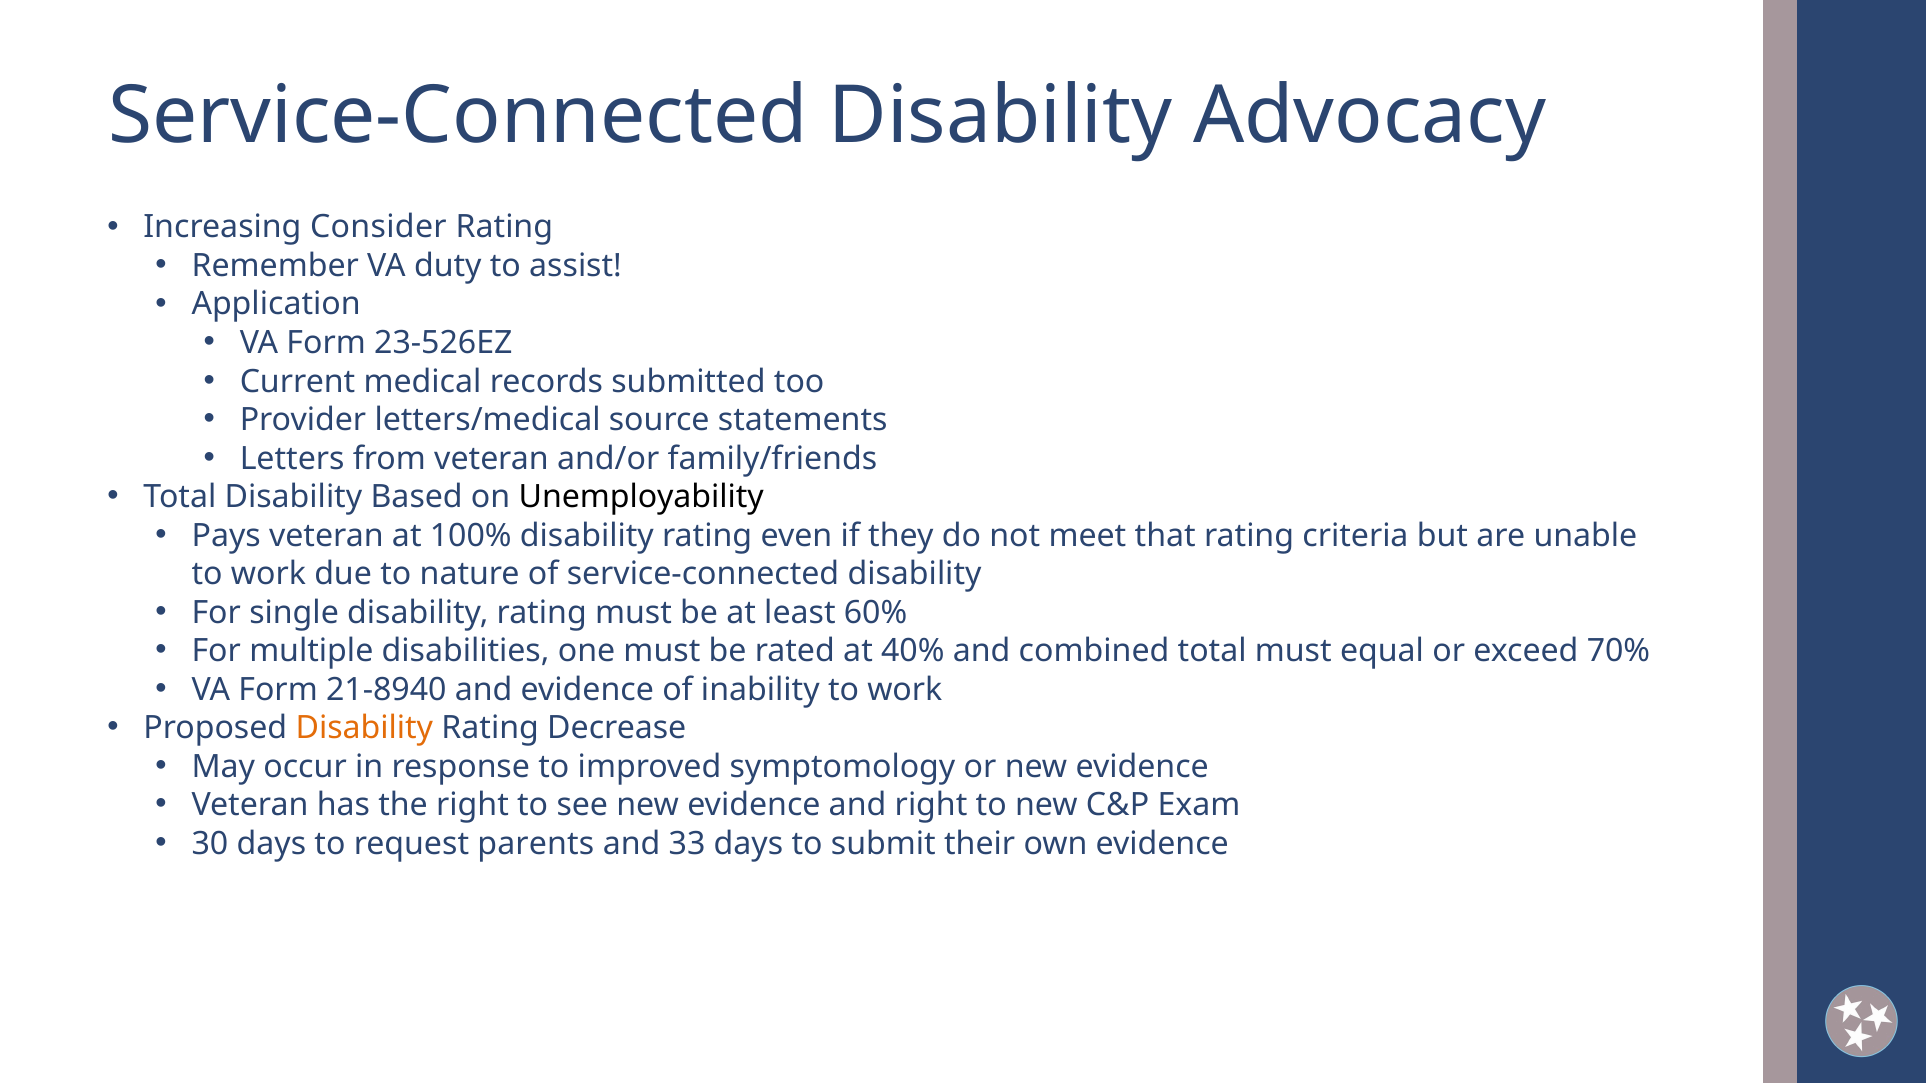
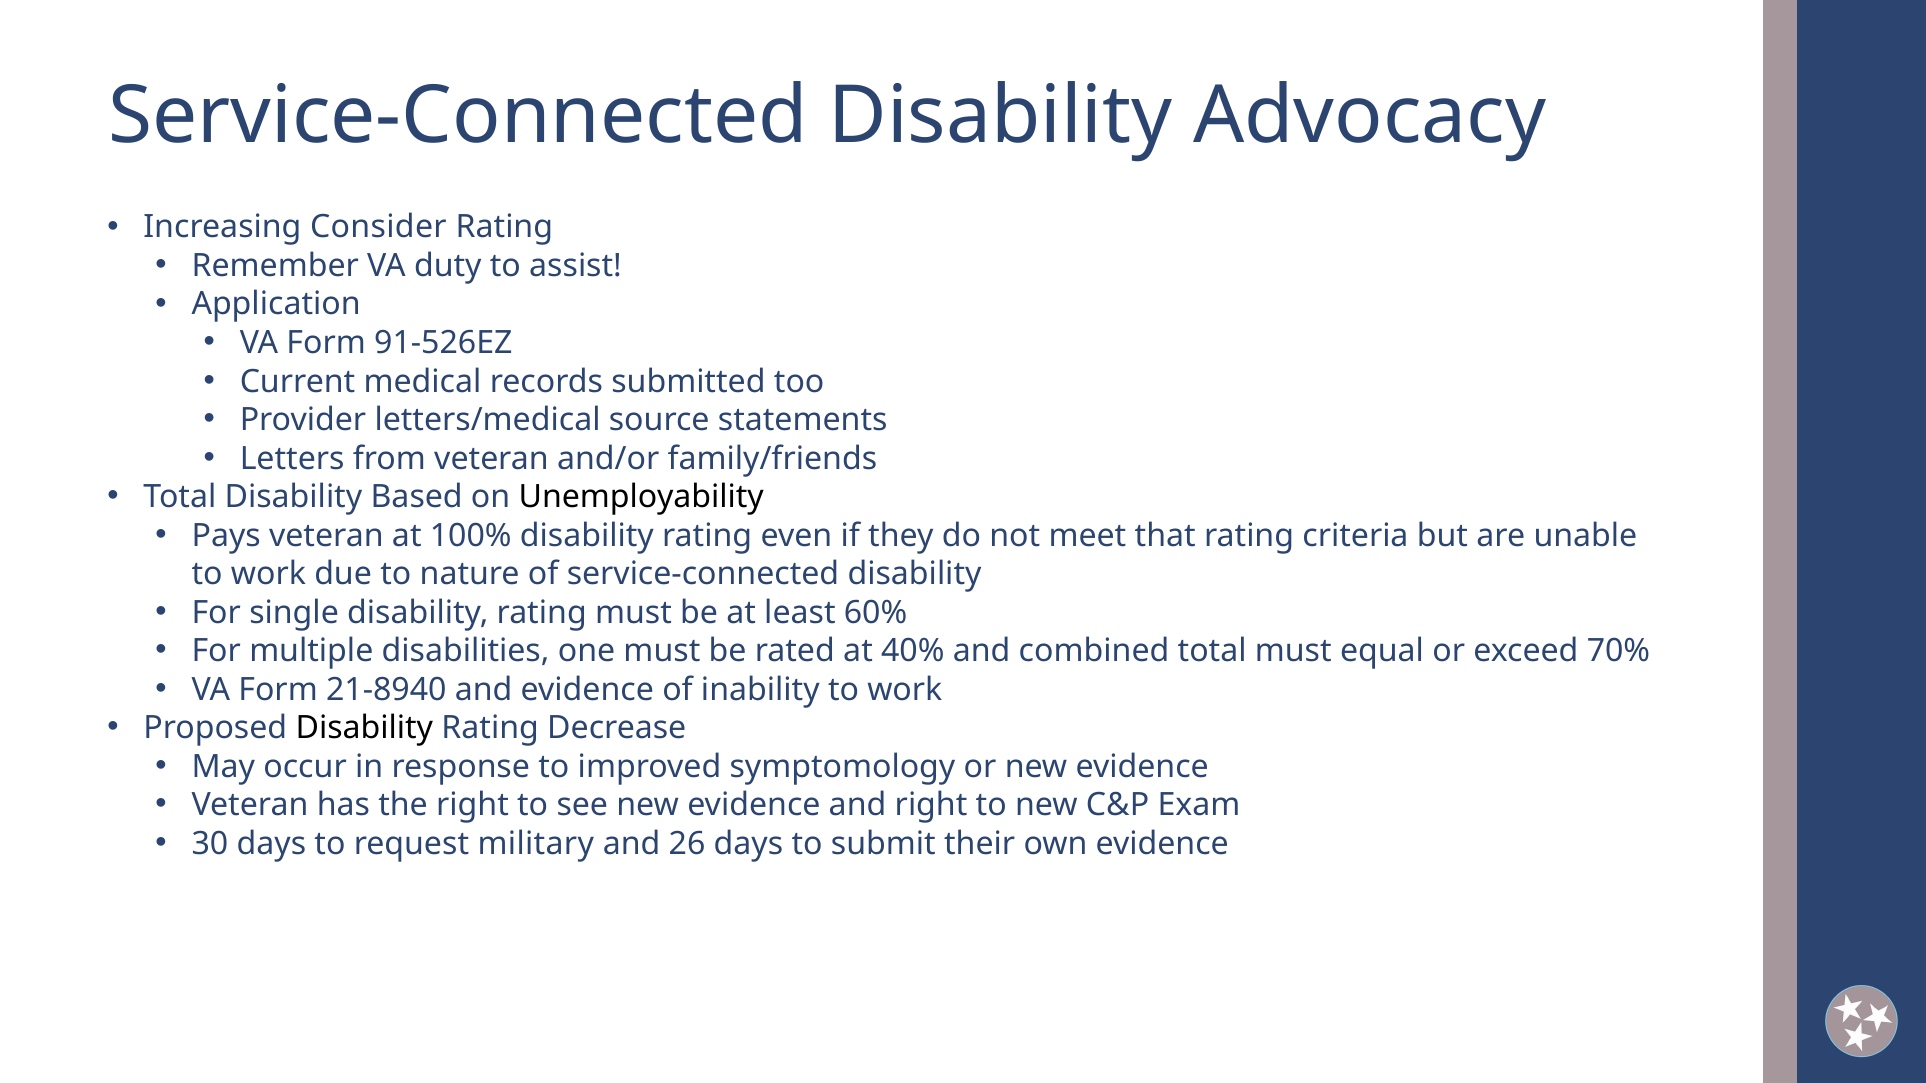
23-526EZ: 23-526EZ -> 91-526EZ
Disability at (364, 728) colour: orange -> black
parents: parents -> military
33: 33 -> 26
